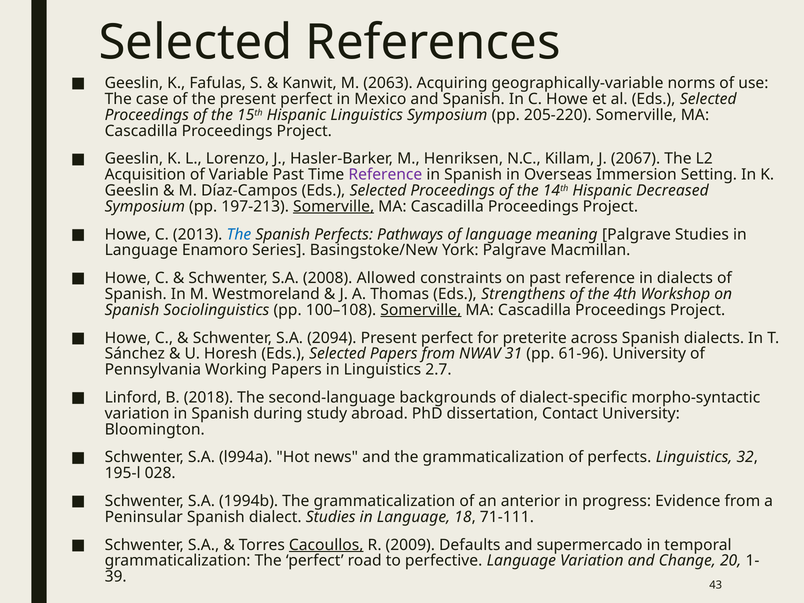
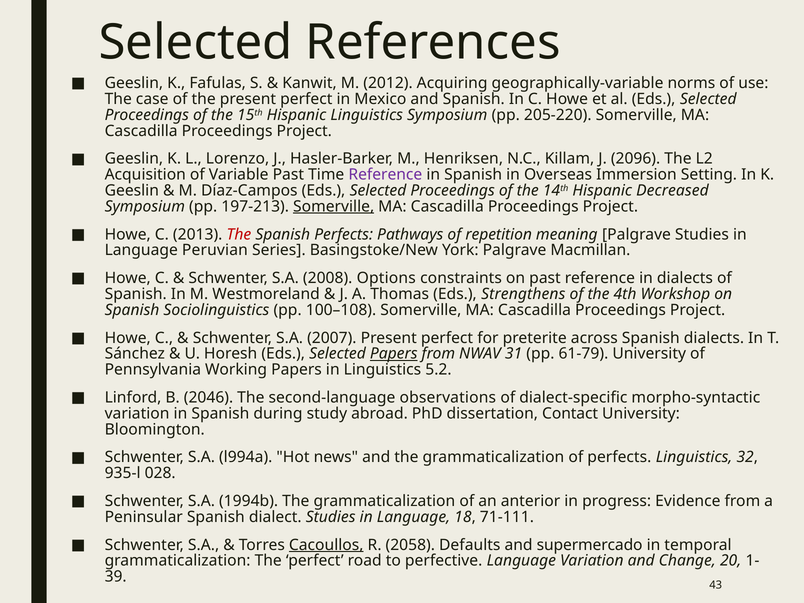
2063: 2063 -> 2012
2067: 2067 -> 2096
The at (239, 234) colour: blue -> red
of language: language -> repetition
Enamoro: Enamoro -> Peruvian
Allowed: Allowed -> Options
Somerville at (421, 310) underline: present -> none
2094: 2094 -> 2007
Papers at (394, 354) underline: none -> present
61-96: 61-96 -> 61-79
2.7: 2.7 -> 5.2
2018: 2018 -> 2046
backgrounds: backgrounds -> observations
195-l: 195-l -> 935-l
2009: 2009 -> 2058
